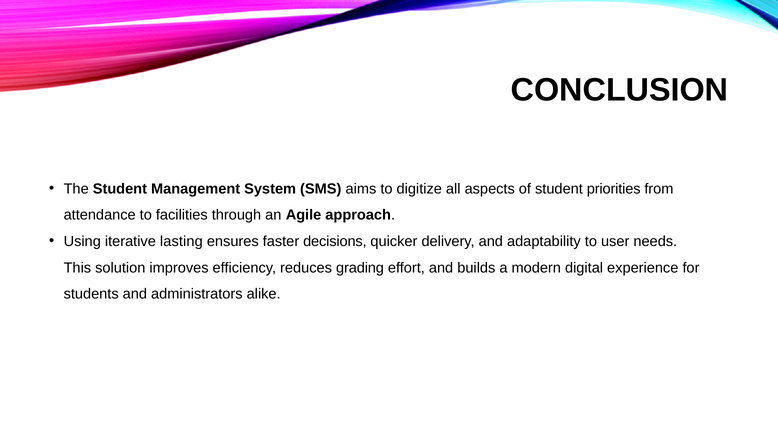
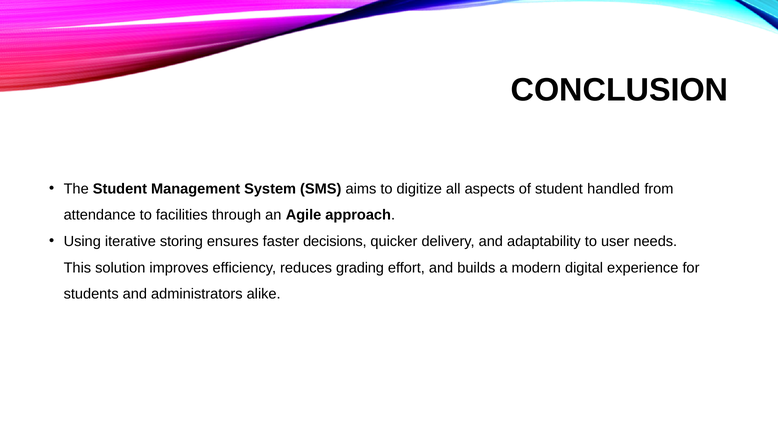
priorities: priorities -> handled
lasting: lasting -> storing
